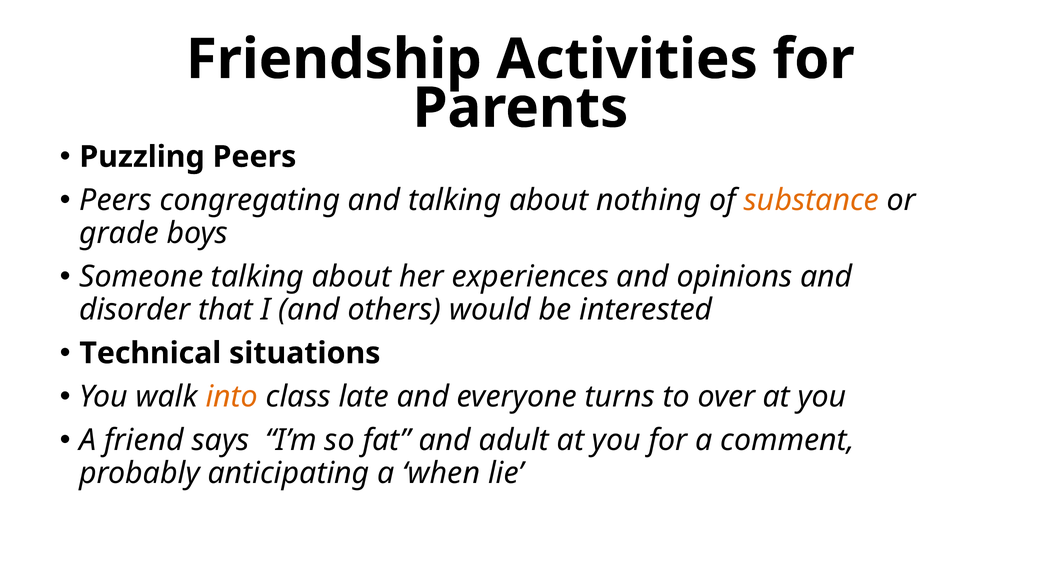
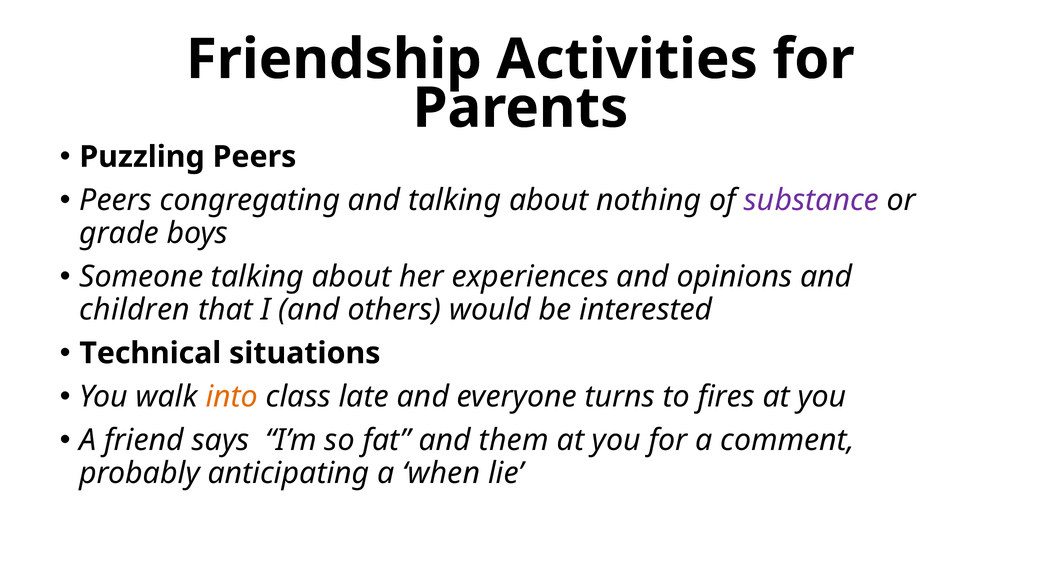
substance colour: orange -> purple
disorder: disorder -> children
over: over -> fires
adult: adult -> them
